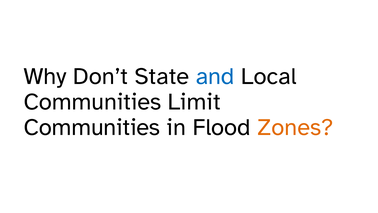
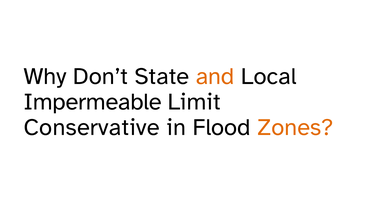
and colour: blue -> orange
Communities at (92, 102): Communities -> Impermeable
Communities at (92, 127): Communities -> Conservative
